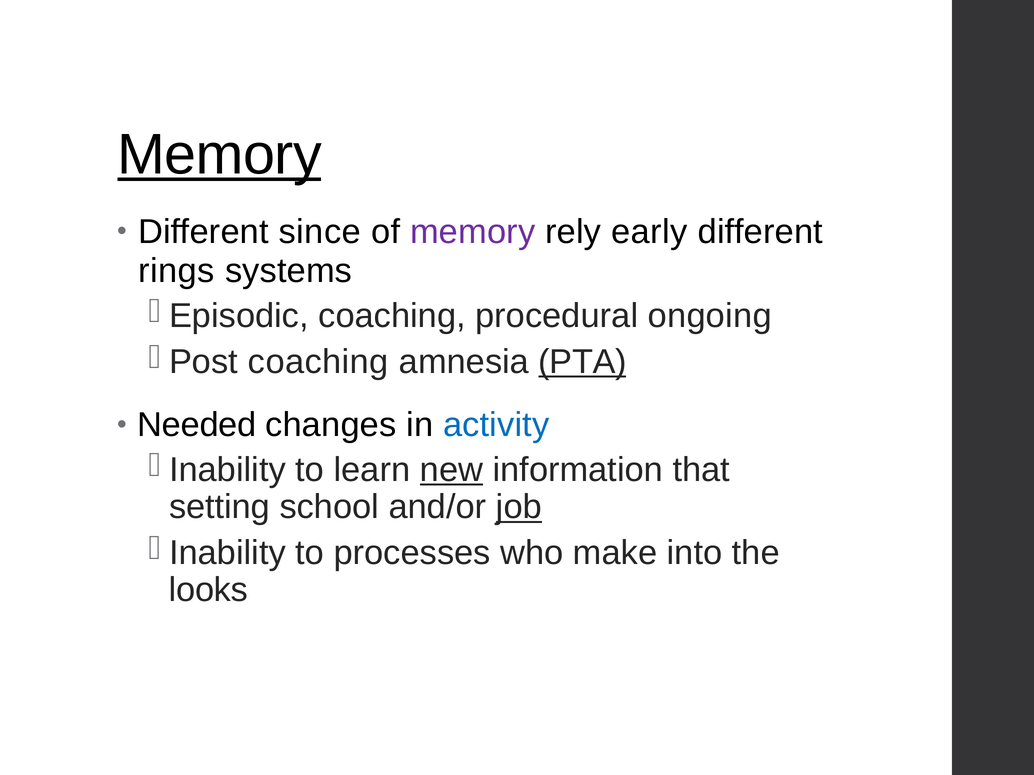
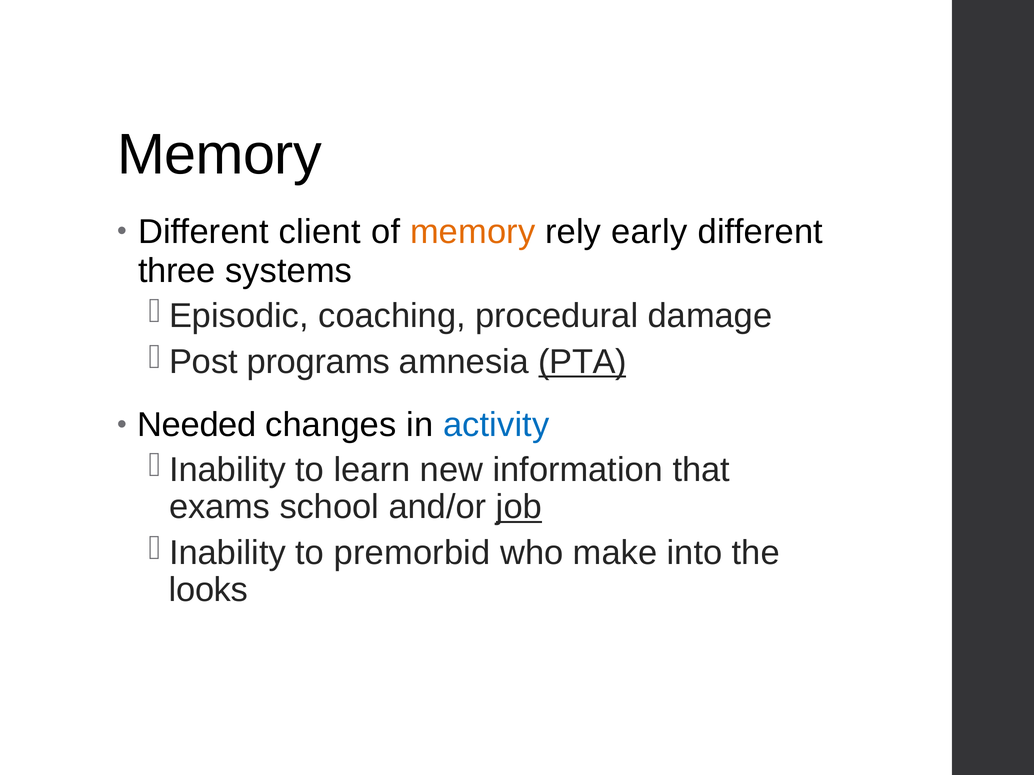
Memory at (219, 155) underline: present -> none
since: since -> client
memory at (473, 232) colour: purple -> orange
rings: rings -> three
ongoing: ongoing -> damage
coaching at (318, 362): coaching -> programs
new underline: present -> none
setting: setting -> exams
processes: processes -> premorbid
